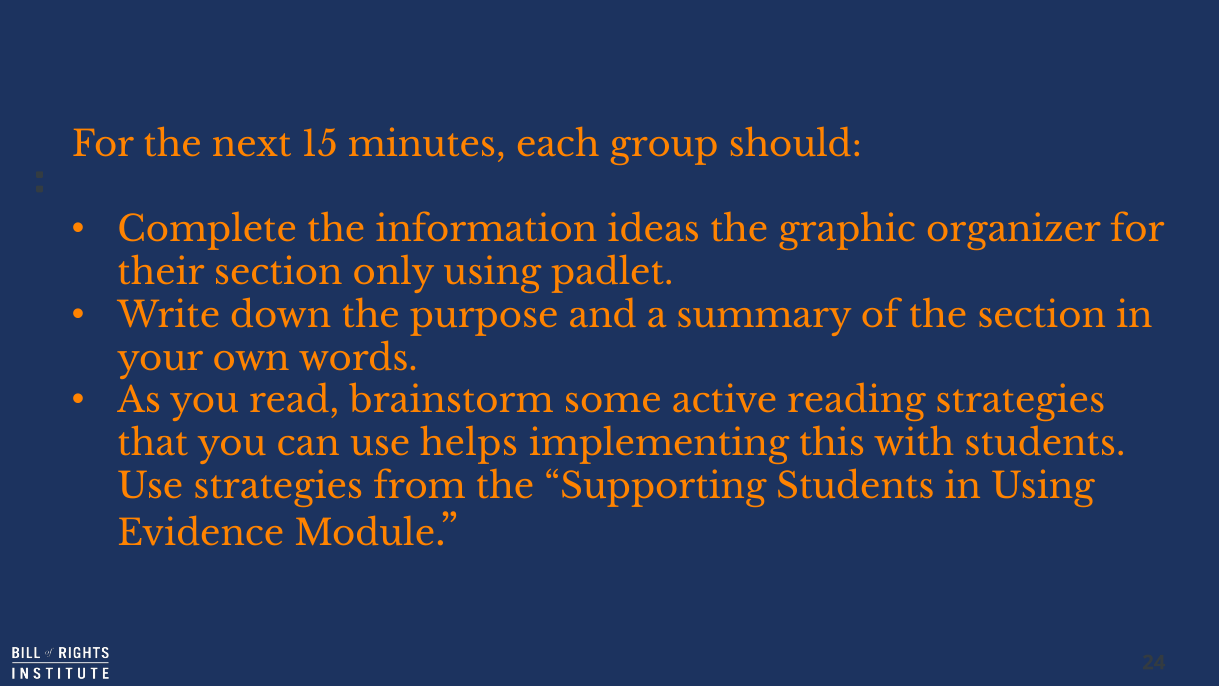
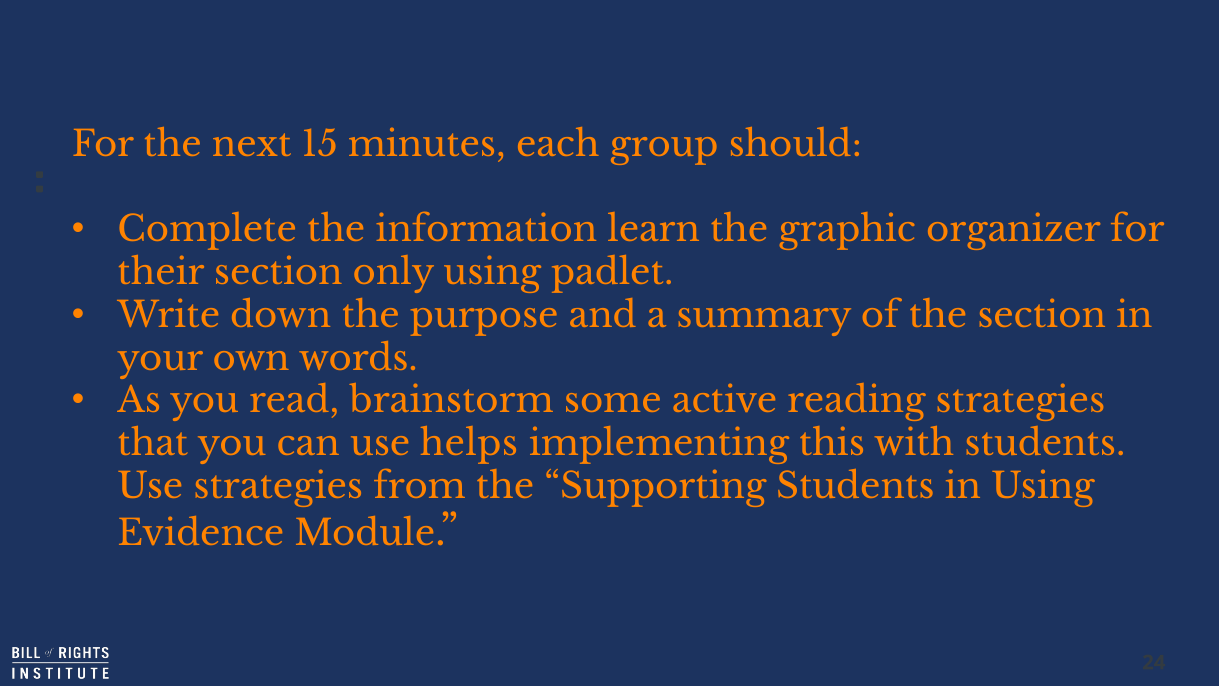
ideas: ideas -> learn
